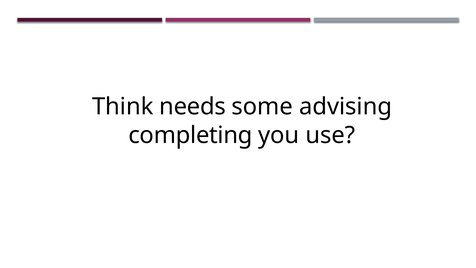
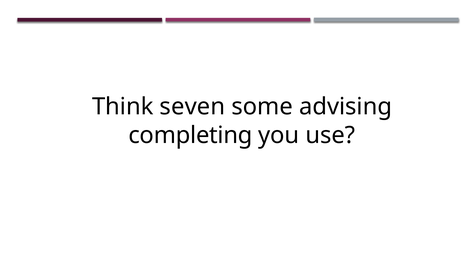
needs: needs -> seven
